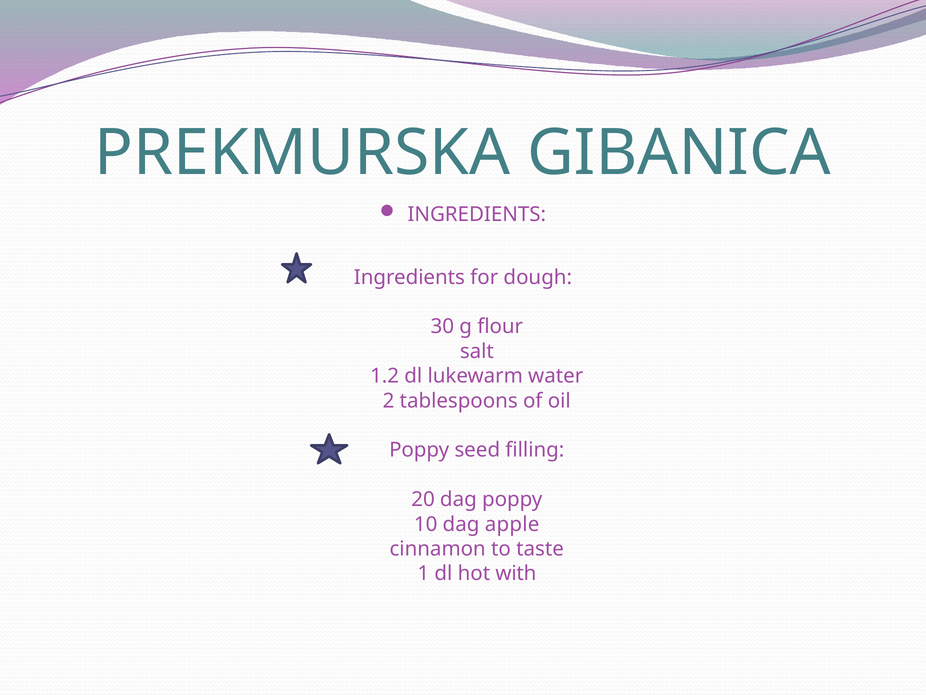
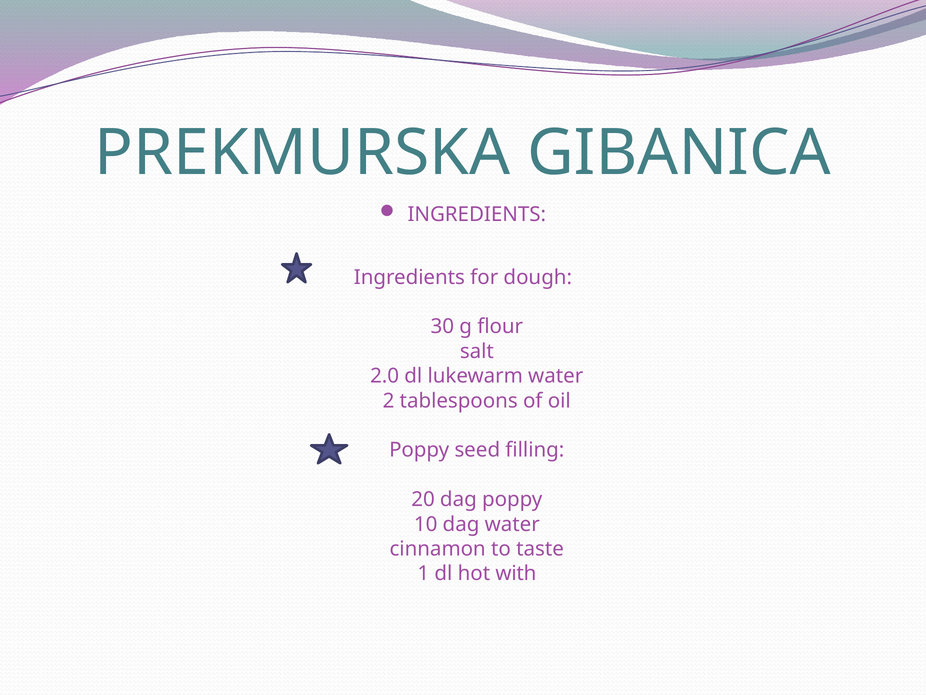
1.2: 1.2 -> 2.0
dag apple: apple -> water
